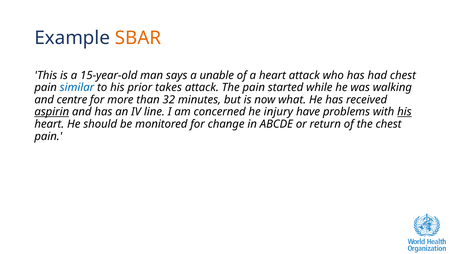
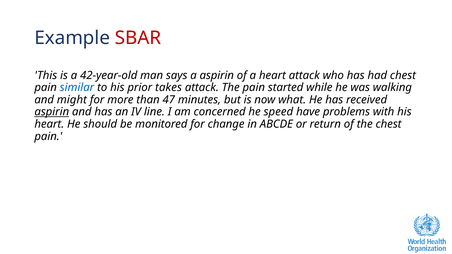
SBAR colour: orange -> red
15-year-old: 15-year-old -> 42-year-old
a unable: unable -> aspirin
centre: centre -> might
32: 32 -> 47
injury: injury -> speed
his at (404, 112) underline: present -> none
